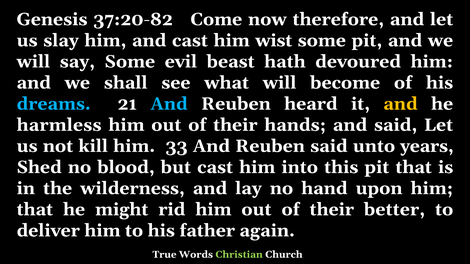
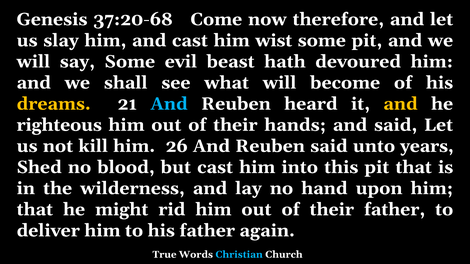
37:20-82: 37:20-82 -> 37:20-68
dreams colour: light blue -> yellow
harmless: harmless -> righteous
33: 33 -> 26
their better: better -> father
Christian colour: light green -> light blue
